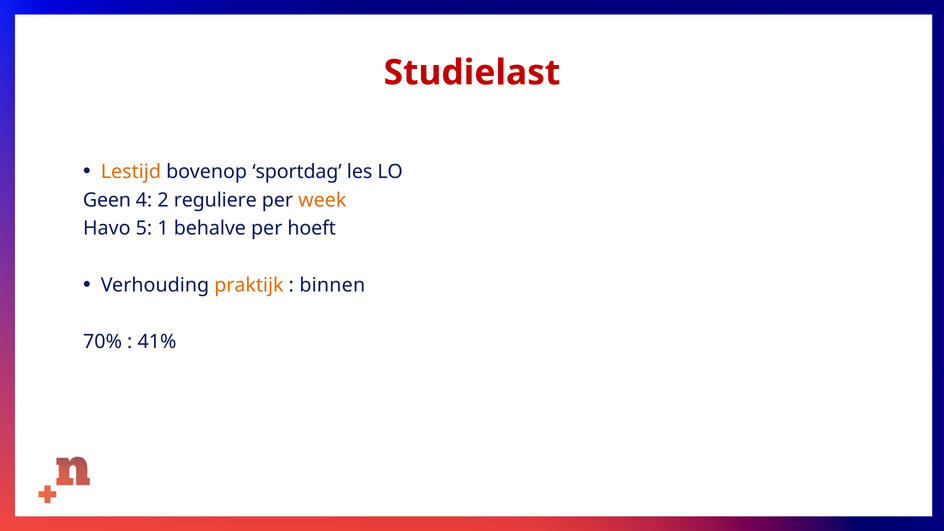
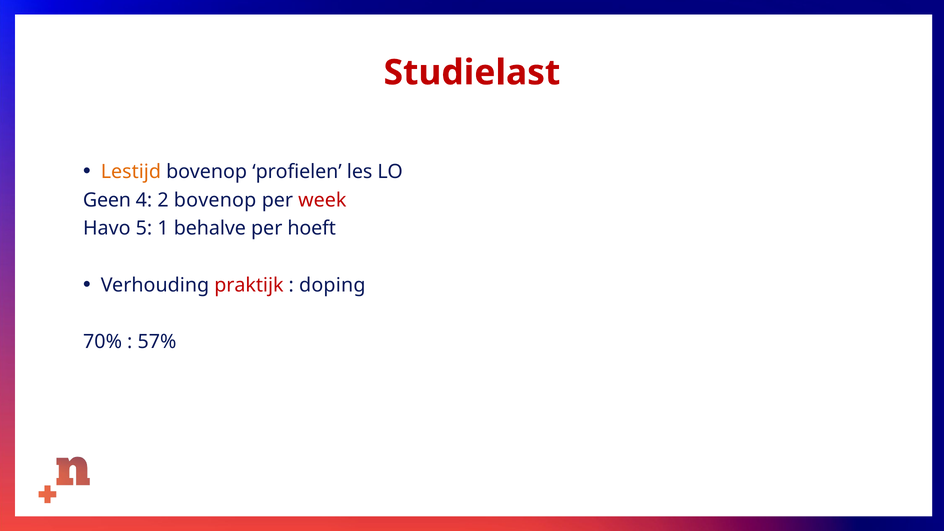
sportdag: sportdag -> profielen
2 reguliere: reguliere -> bovenop
week colour: orange -> red
praktijk colour: orange -> red
binnen: binnen -> doping
41%: 41% -> 57%
